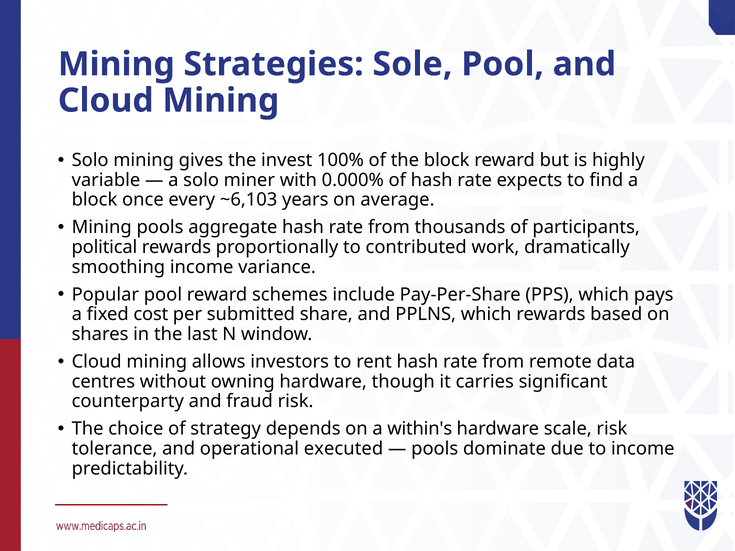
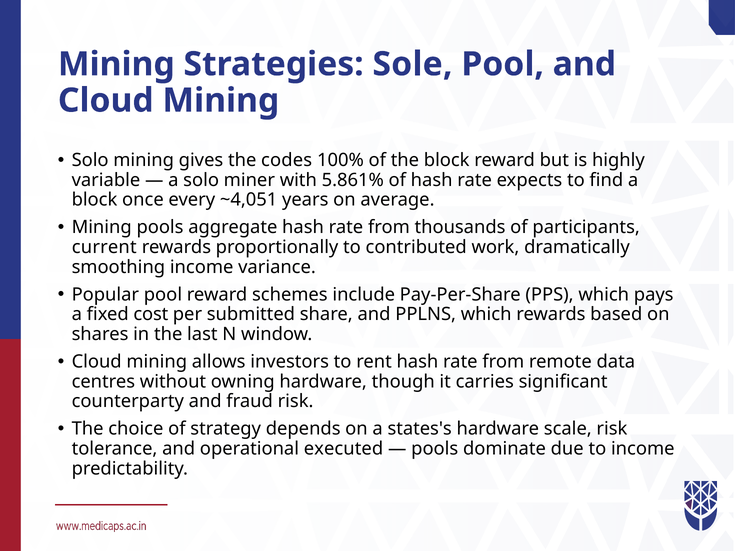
invest: invest -> codes
0.000%: 0.000% -> 5.861%
~6,103: ~6,103 -> ~4,051
political: political -> current
within's: within's -> states's
